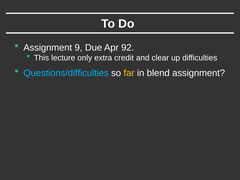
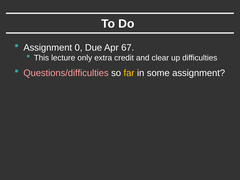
9: 9 -> 0
92: 92 -> 67
Questions/difficulties colour: light blue -> pink
blend: blend -> some
